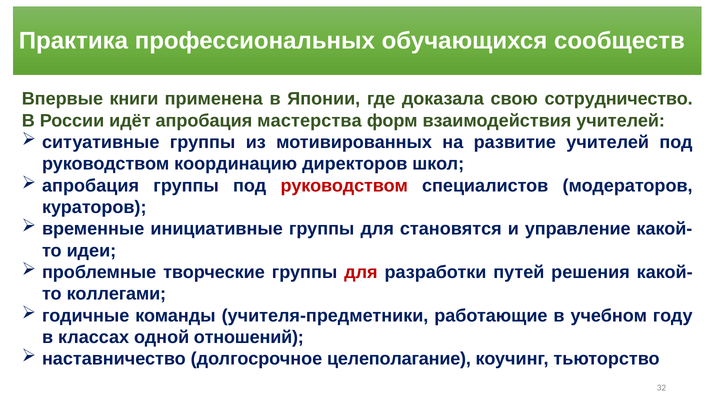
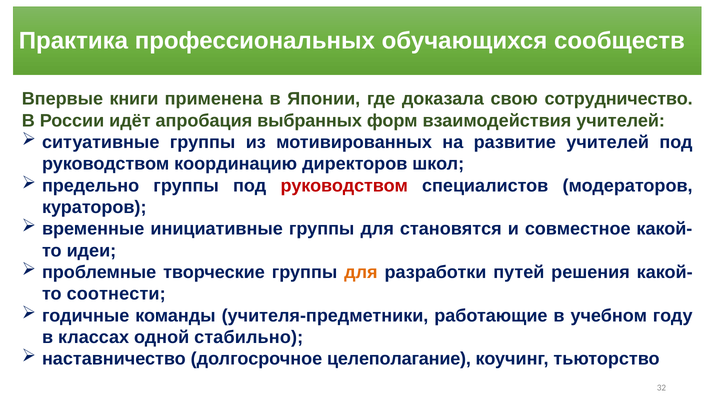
мастерства: мастерства -> выбранных
апробация at (91, 185): апробация -> предельно
управление: управление -> совместное
для at (361, 272) colour: red -> orange
коллегами: коллегами -> соотнести
отношений: отношений -> стабильно
